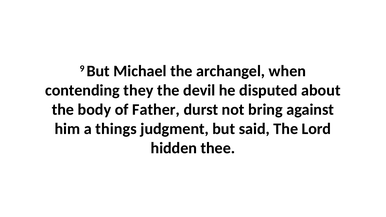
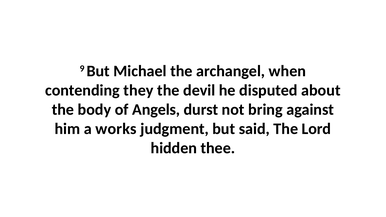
Father: Father -> Angels
things: things -> works
